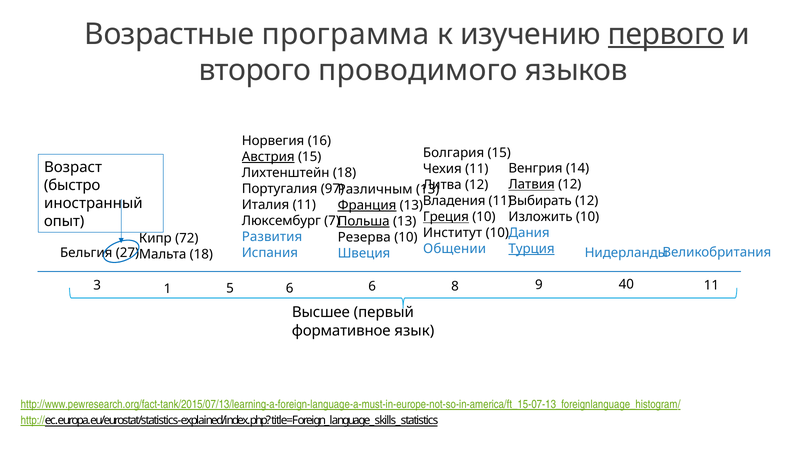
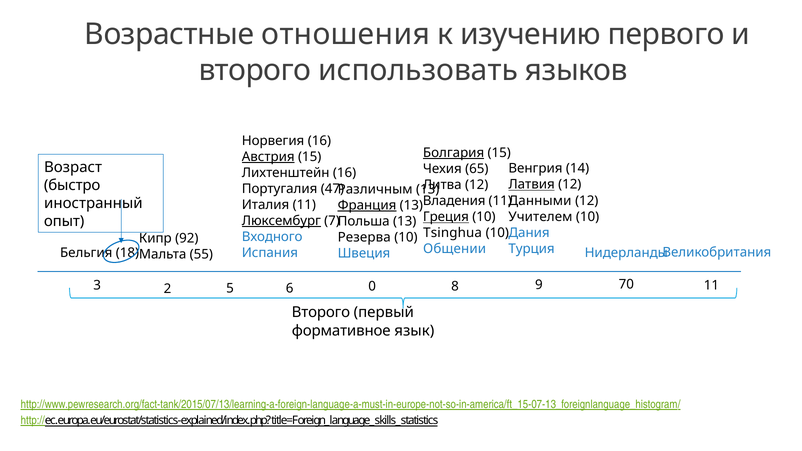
программа: программа -> отношения
первого underline: present -> none
проводимого: проводимого -> использовать
Болгария underline: none -> present
Чехия 11: 11 -> 65
Лихтенштейн 18: 18 -> 16
97: 97 -> 47
Выбирать: Выбирать -> Данными
Изложить: Изложить -> Учителем
Люксембург underline: none -> present
Польша underline: present -> none
Институт: Институт -> Tsinghua
Развития: Развития -> Входного
72: 72 -> 92
Турция underline: present -> none
27: 27 -> 18
Мальта 18: 18 -> 55
1: 1 -> 2
6 6: 6 -> 0
40: 40 -> 70
Высшее at (321, 313): Высшее -> Второго
